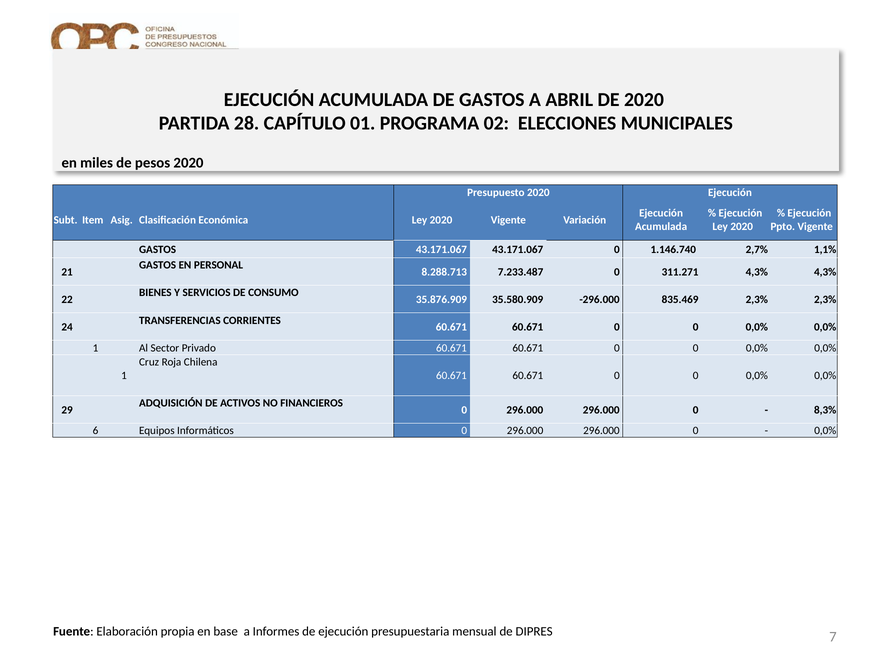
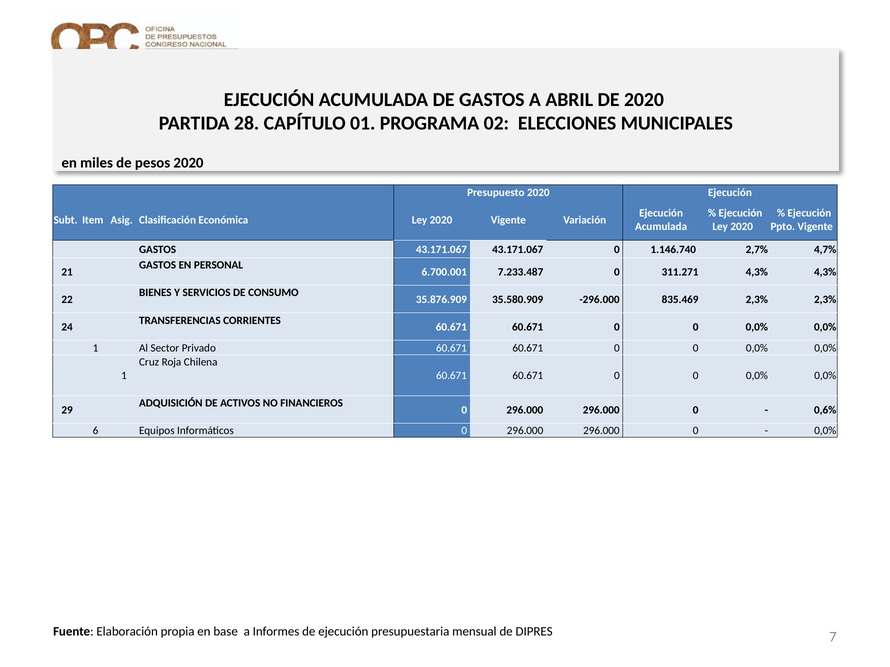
1,1%: 1,1% -> 4,7%
8.288.713: 8.288.713 -> 6.700.001
8,3%: 8,3% -> 0,6%
